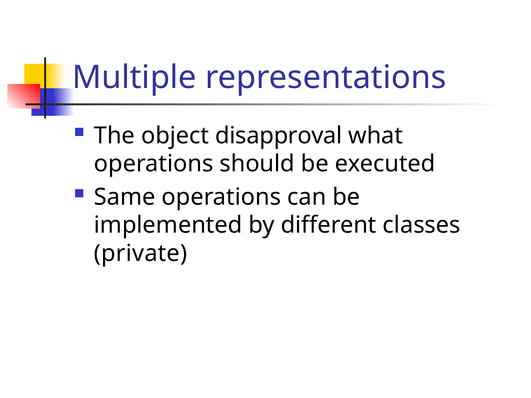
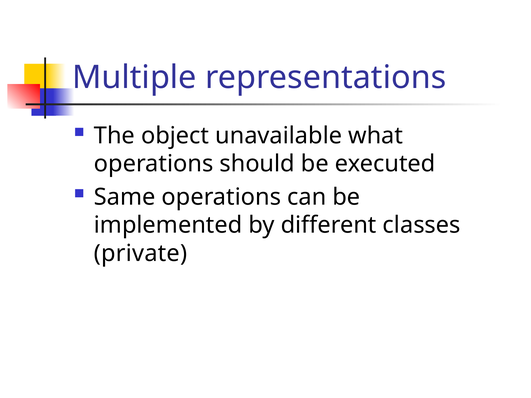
disapproval: disapproval -> unavailable
